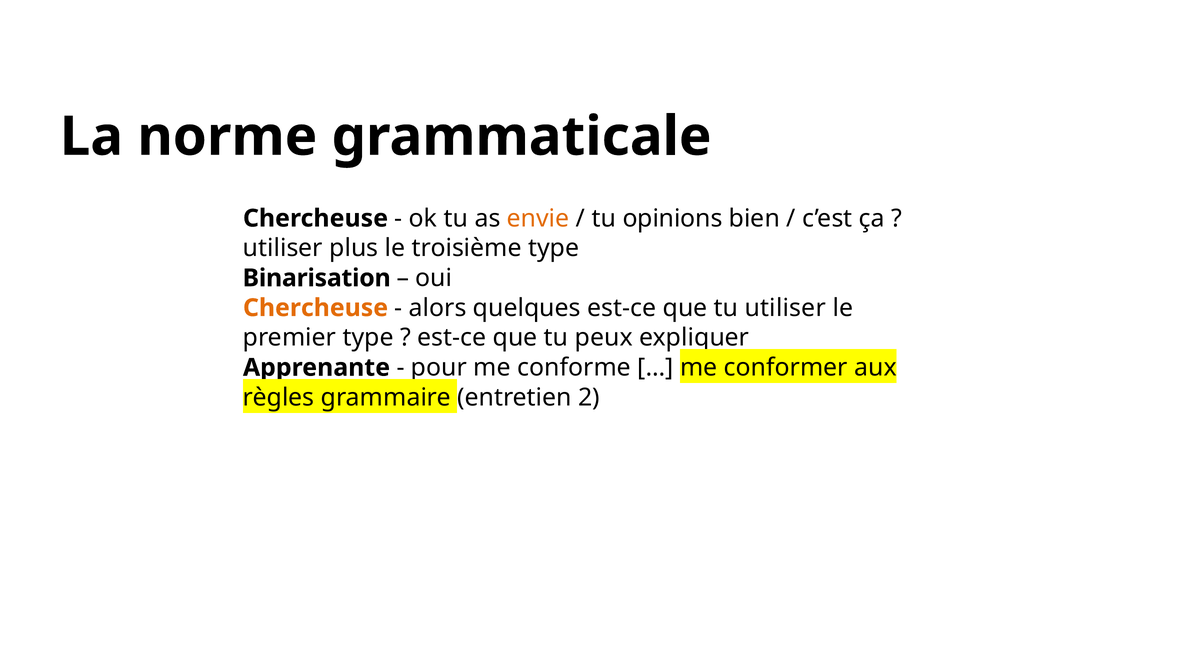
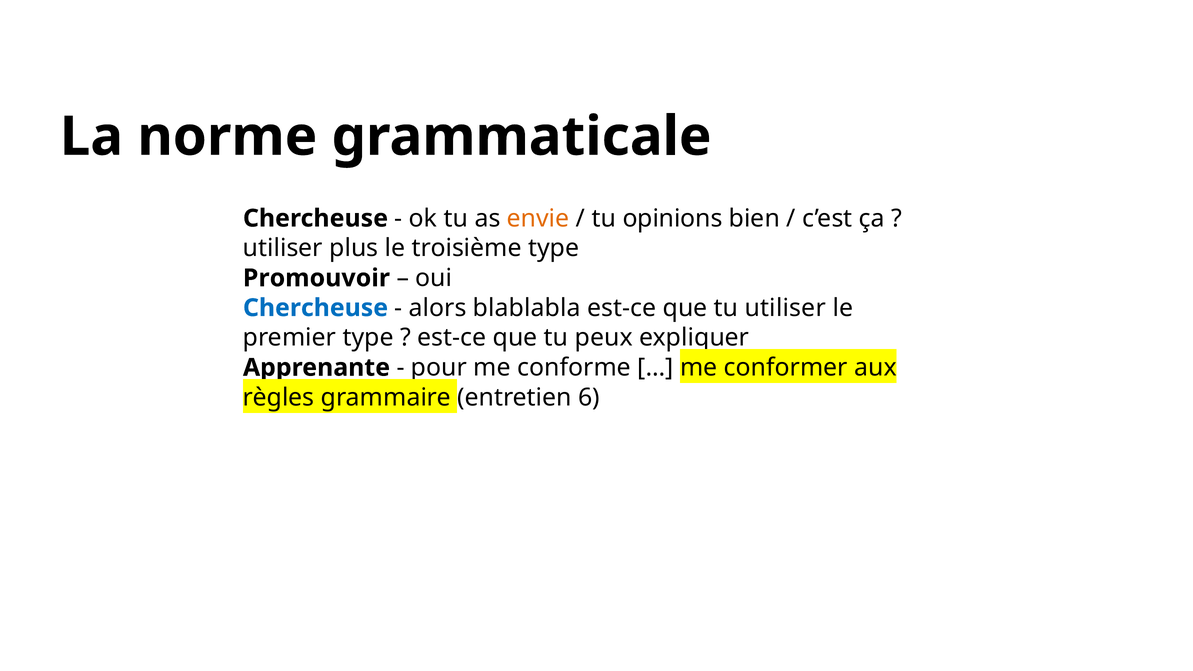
Binarisation: Binarisation -> Promouvoir
Chercheuse at (316, 308) colour: orange -> blue
quelques: quelques -> blablabla
2: 2 -> 6
